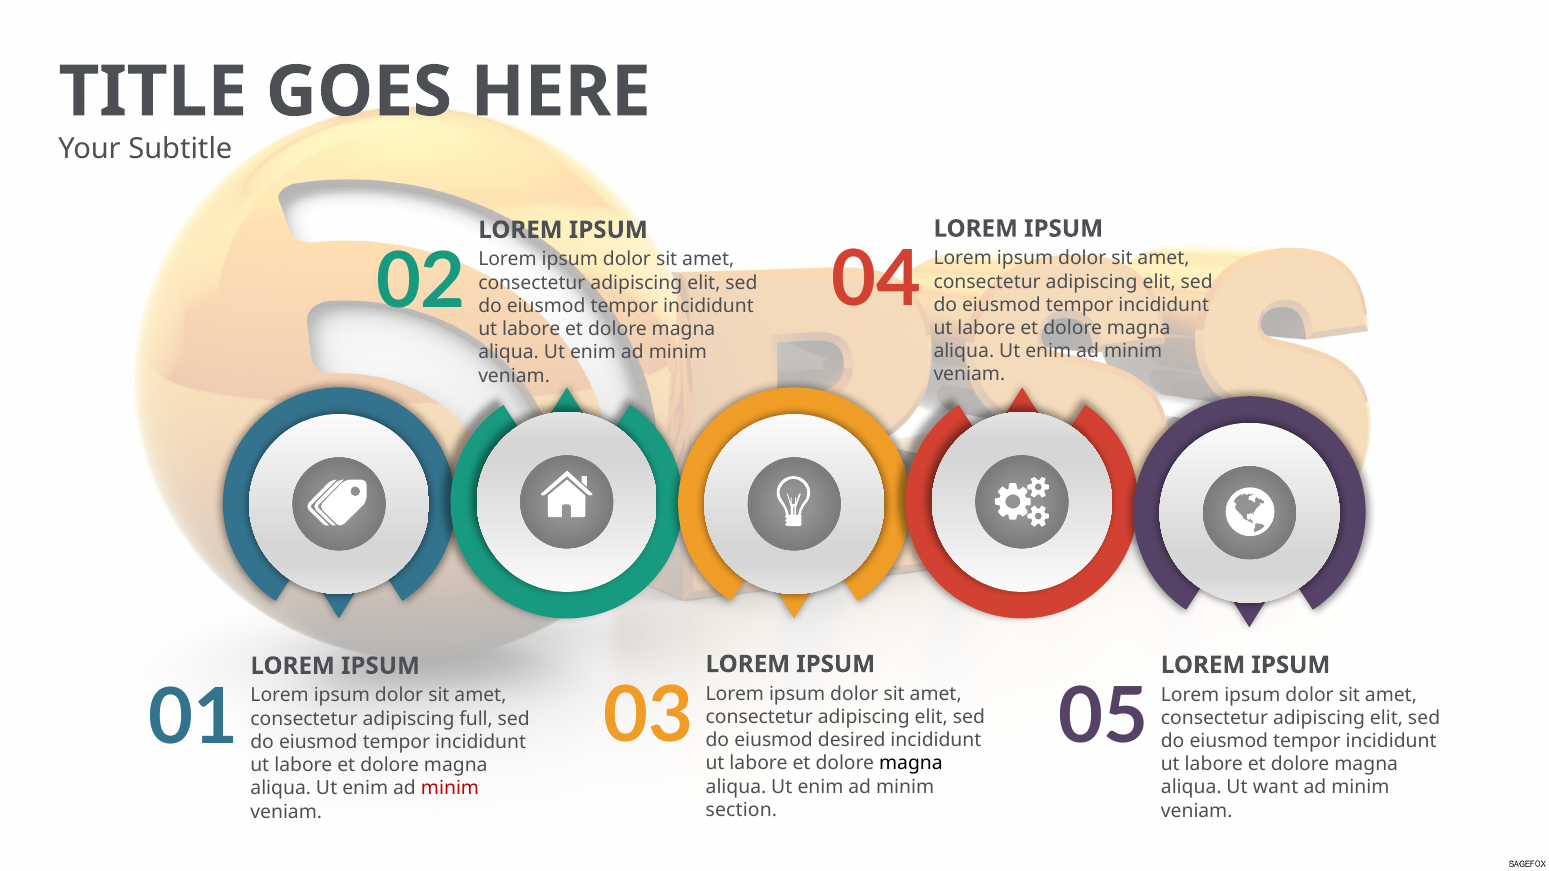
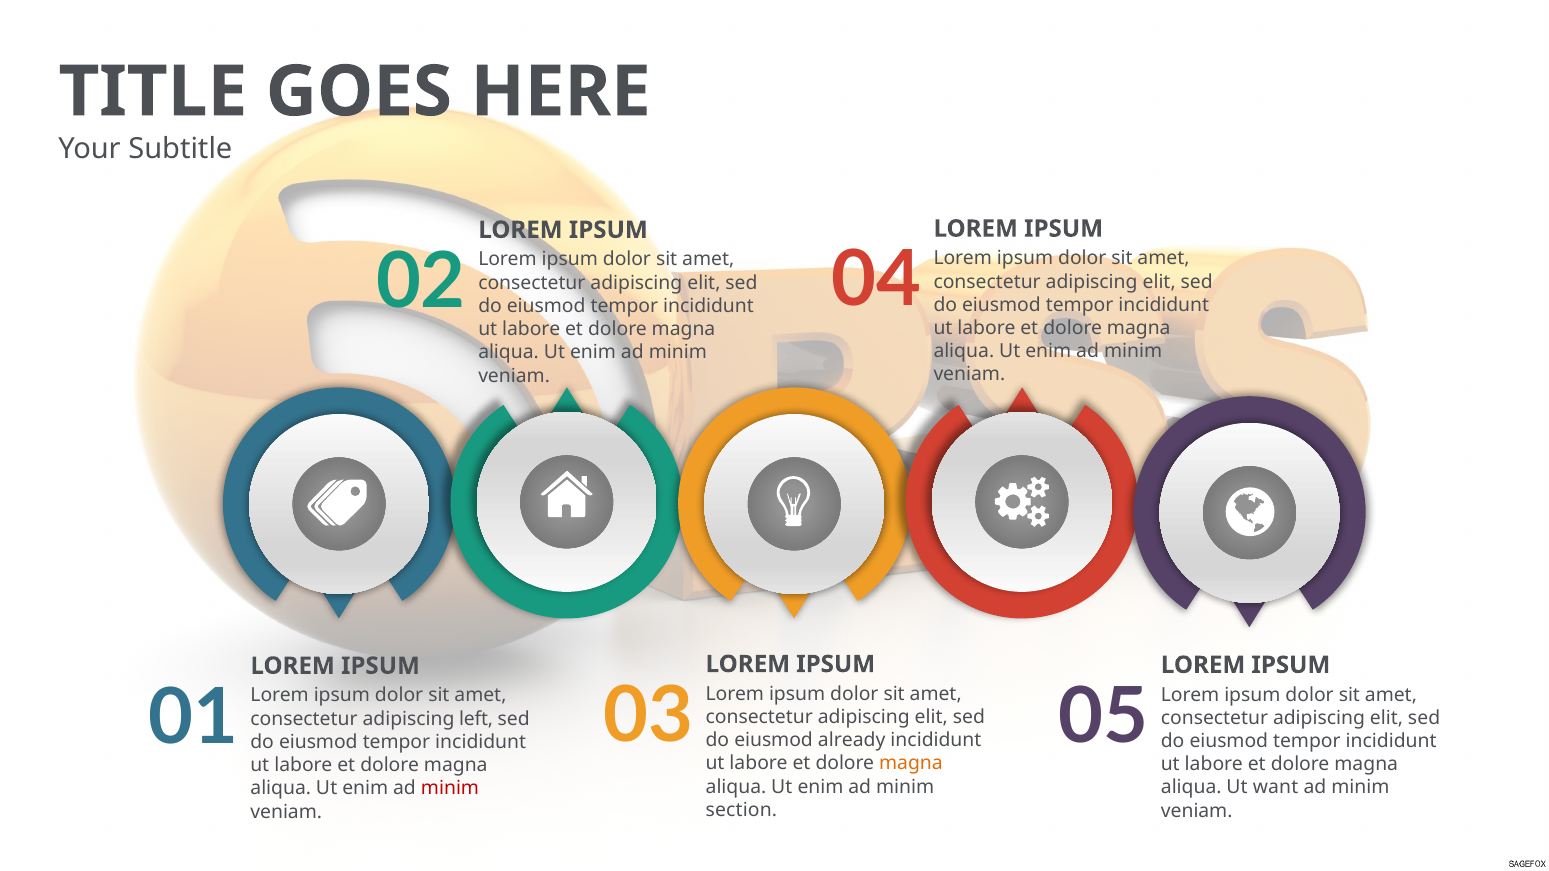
full: full -> left
desired: desired -> already
magna at (911, 764) colour: black -> orange
